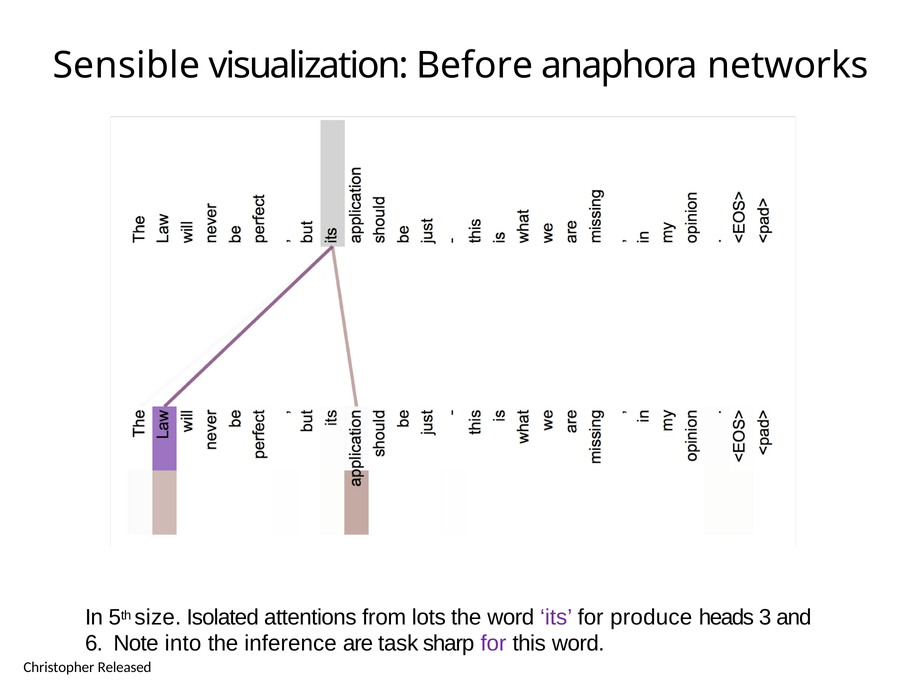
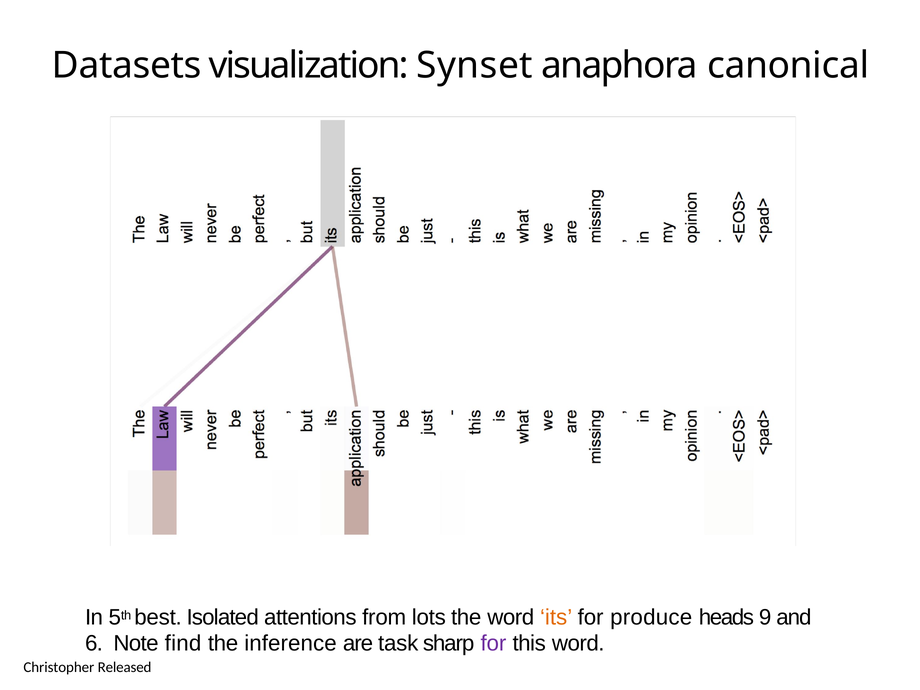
Sensible: Sensible -> Datasets
Before: Before -> Synset
networks: networks -> canonical
size: size -> best
its colour: purple -> orange
3: 3 -> 9
into: into -> find
